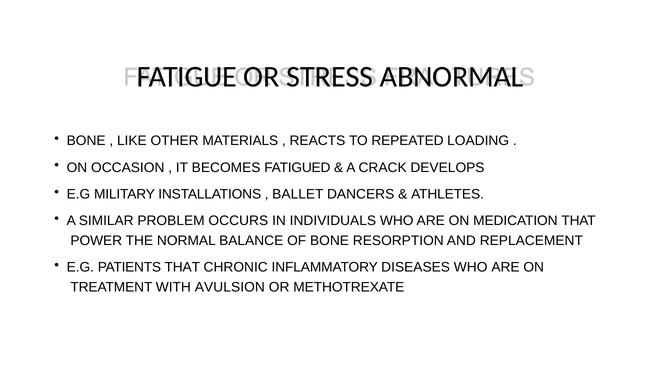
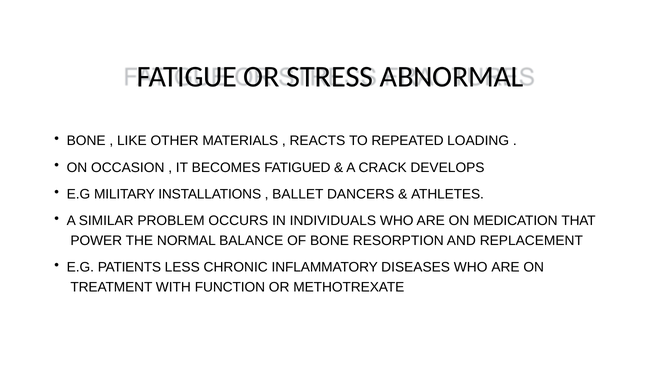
PATIENTS THAT: THAT -> LESS
AVULSION: AVULSION -> FUNCTION
